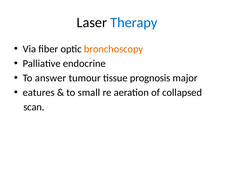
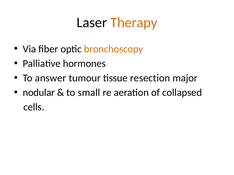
Therapy colour: blue -> orange
endocrine: endocrine -> hormones
prognosis: prognosis -> resection
eatures: eatures -> nodular
scan: scan -> cells
